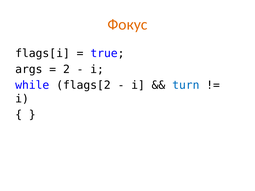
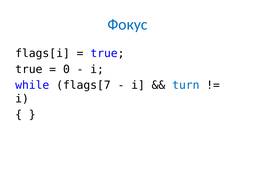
Фокус colour: orange -> blue
args at (29, 69): args -> true
2: 2 -> 0
flags[2: flags[2 -> flags[7
